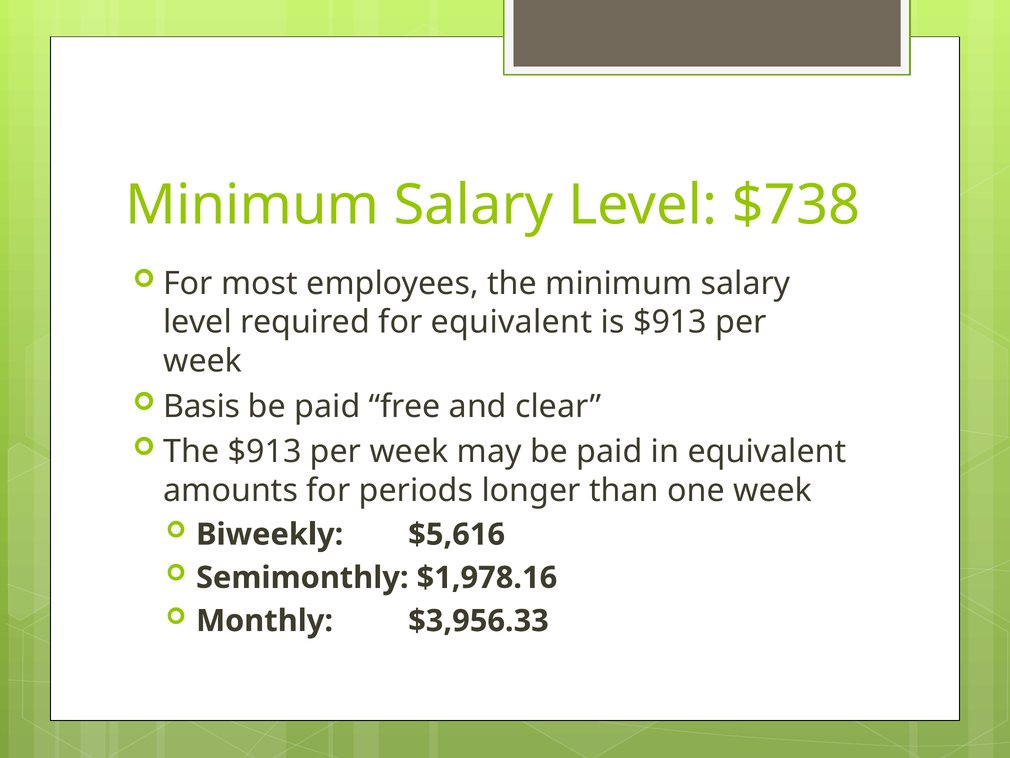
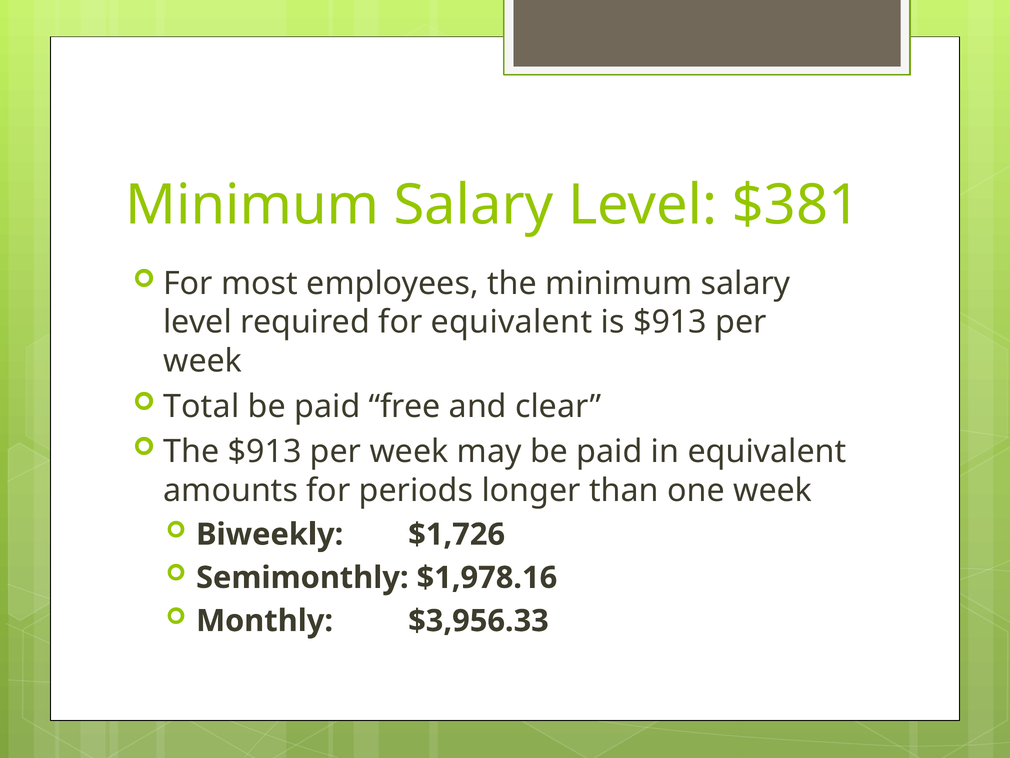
$738: $738 -> $381
Basis: Basis -> Total
$5,616: $5,616 -> $1,726
